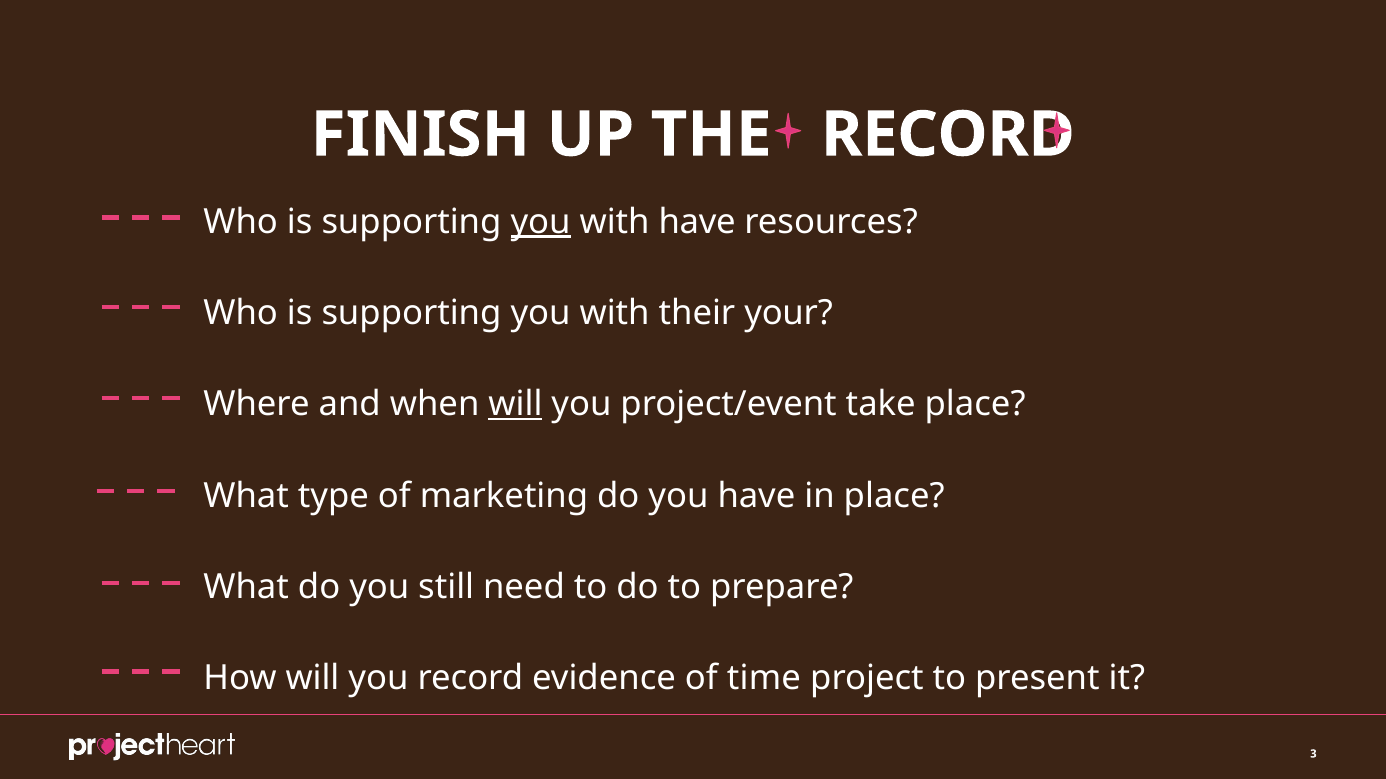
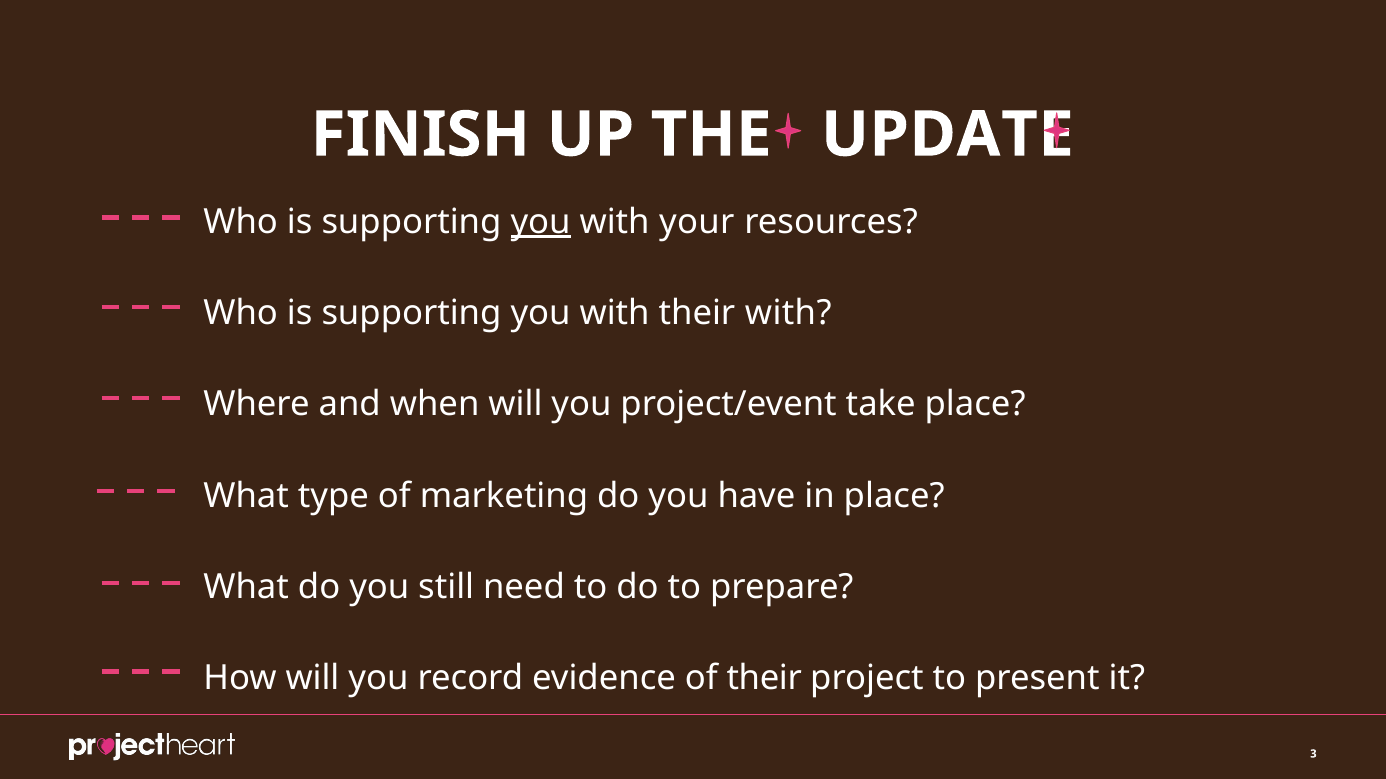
THE RECORD: RECORD -> UPDATE
with have: have -> your
their your: your -> with
will at (515, 405) underline: present -> none
of time: time -> their
